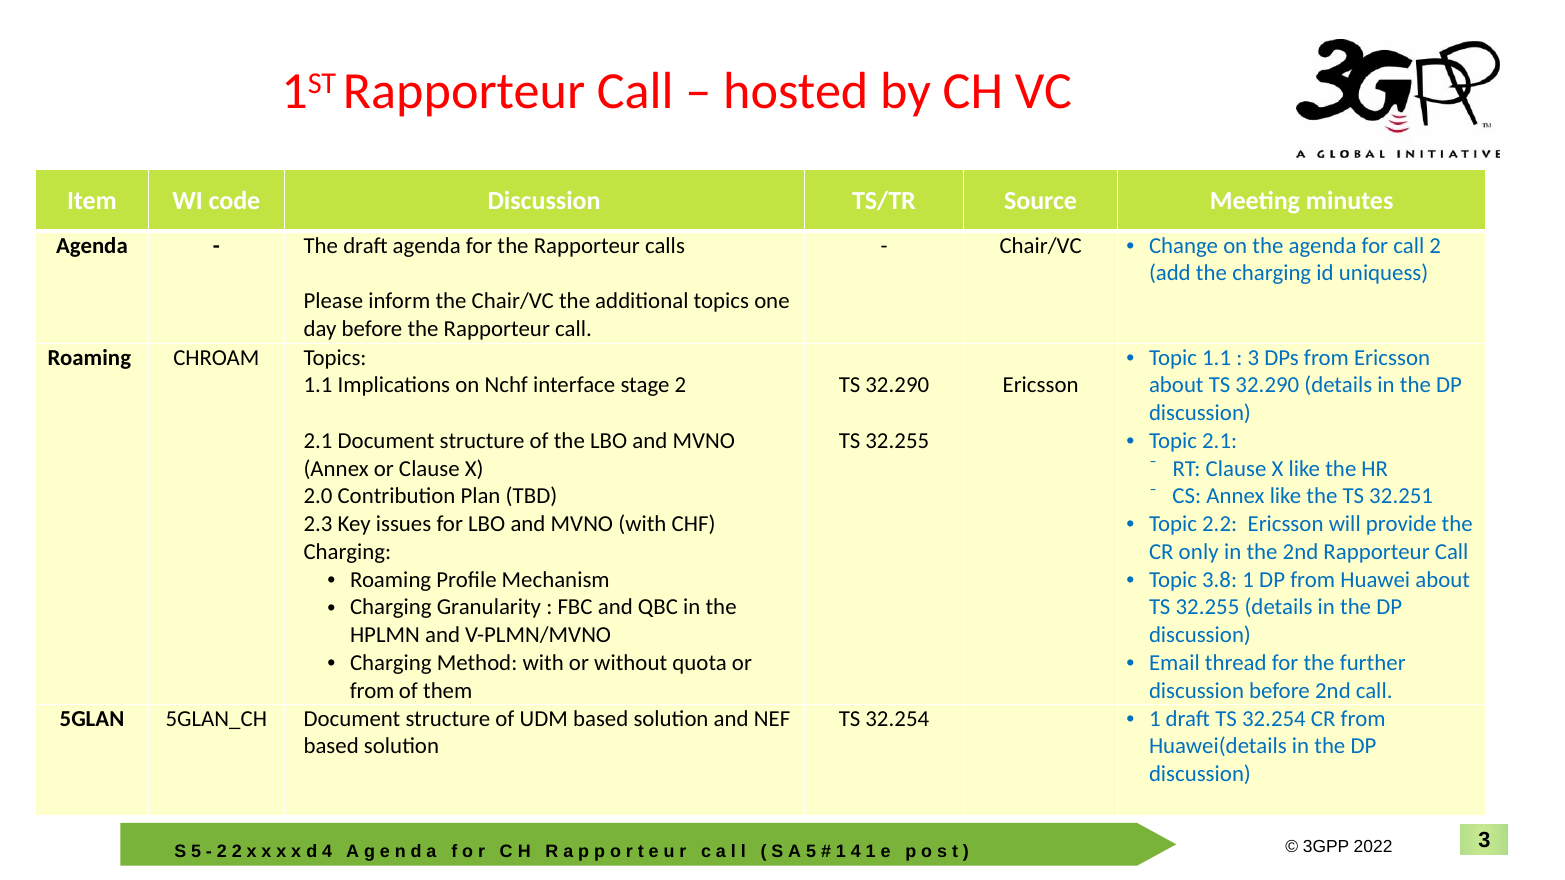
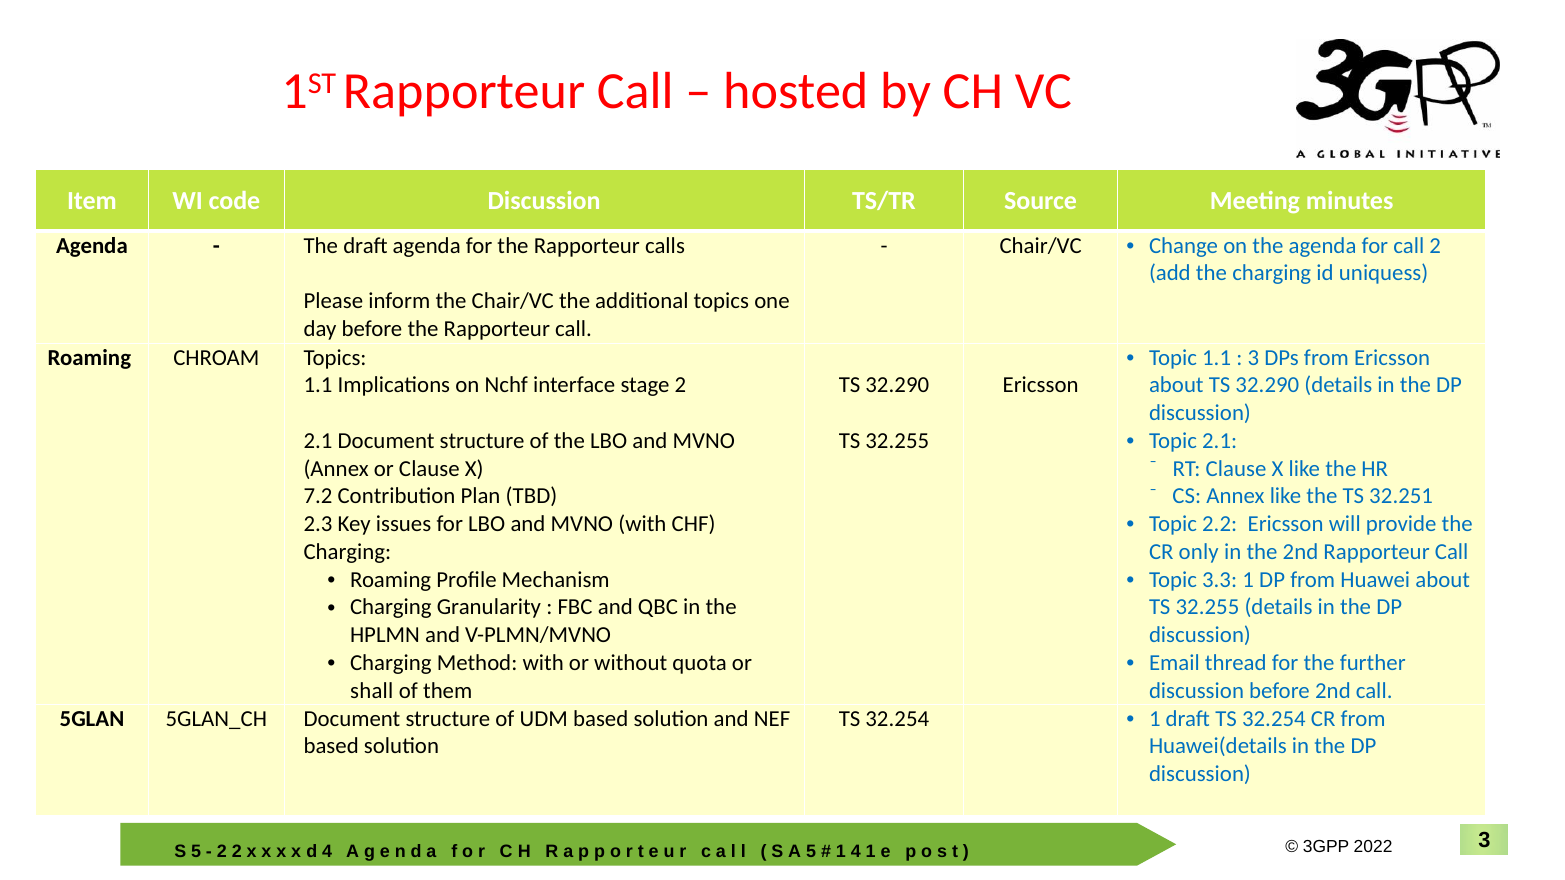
2.0: 2.0 -> 7.2
3.8: 3.8 -> 3.3
from at (372, 691): from -> shall
